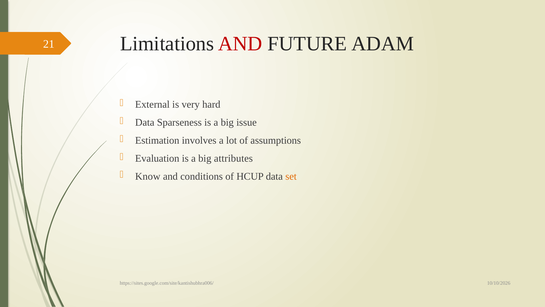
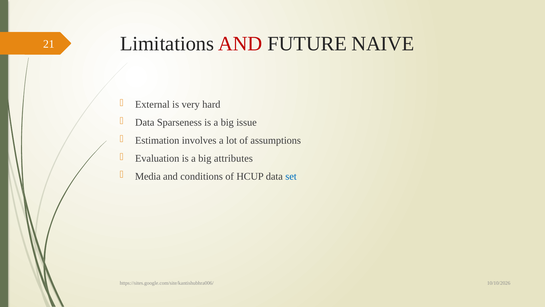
ADAM: ADAM -> NAIVE
Know: Know -> Media
set colour: orange -> blue
